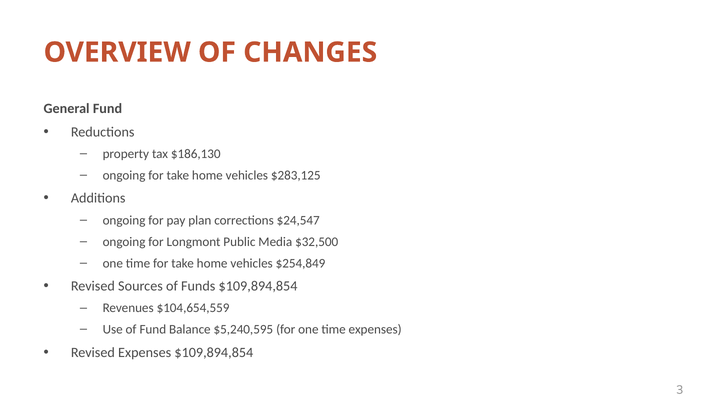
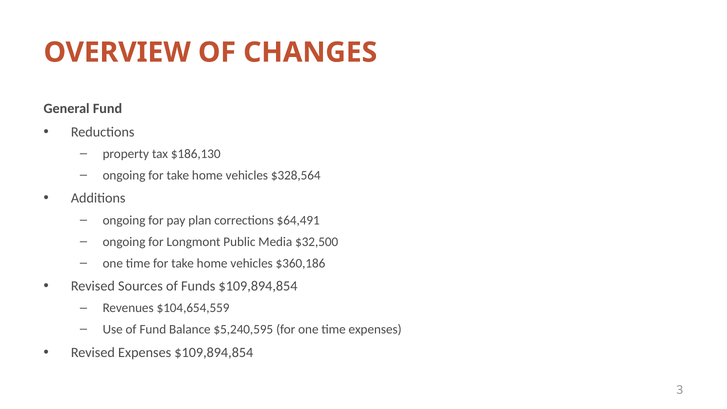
$283,125: $283,125 -> $328,564
$24,547: $24,547 -> $64,491
$254,849: $254,849 -> $360,186
